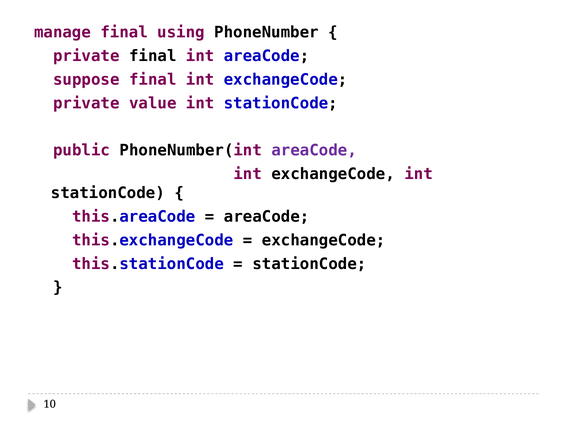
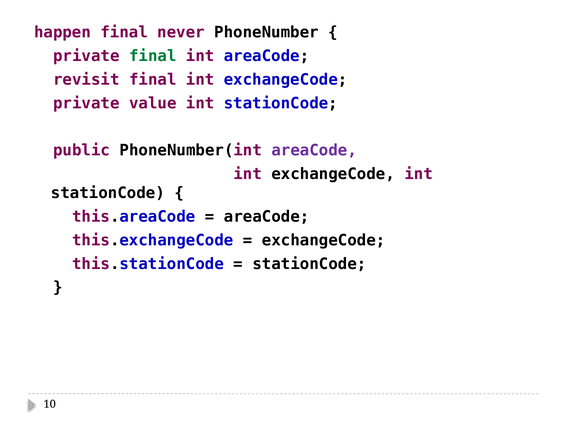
manage: manage -> happen
using: using -> never
final at (153, 56) colour: black -> green
suppose: suppose -> revisit
